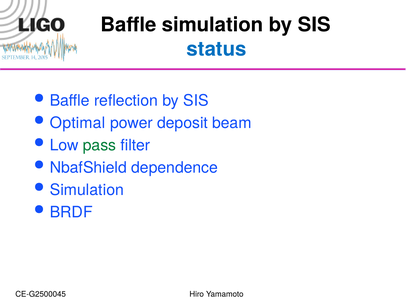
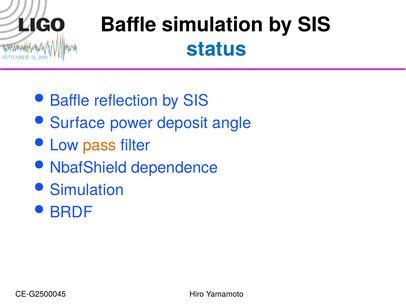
Optimal: Optimal -> Surface
beam: beam -> angle
pass colour: green -> orange
